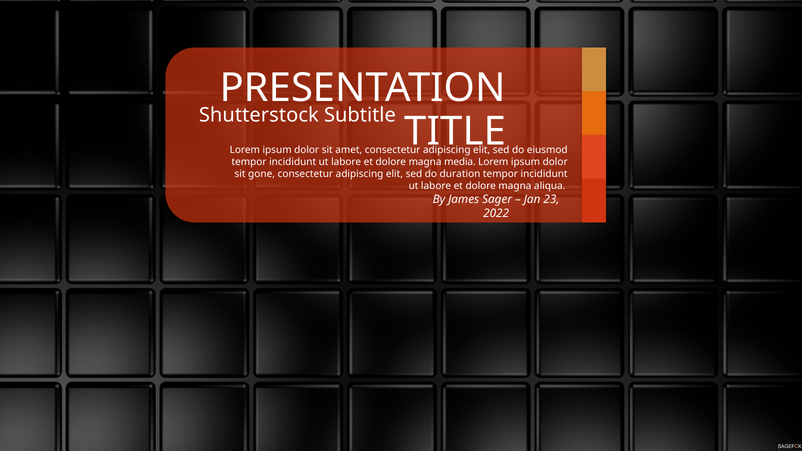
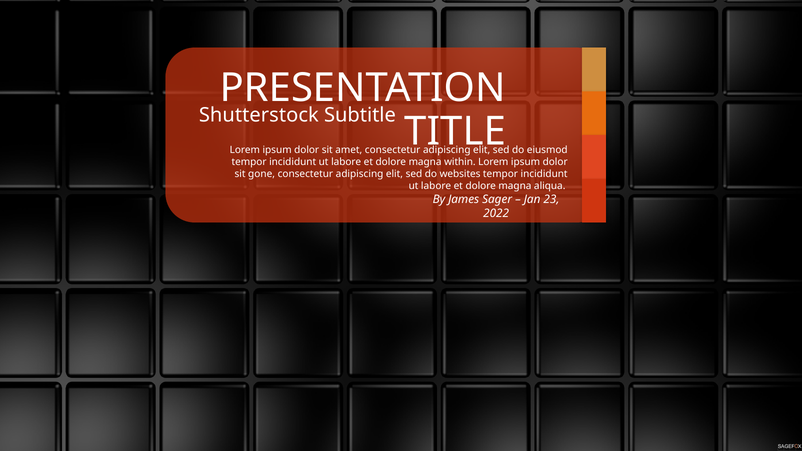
media: media -> within
duration: duration -> websites
